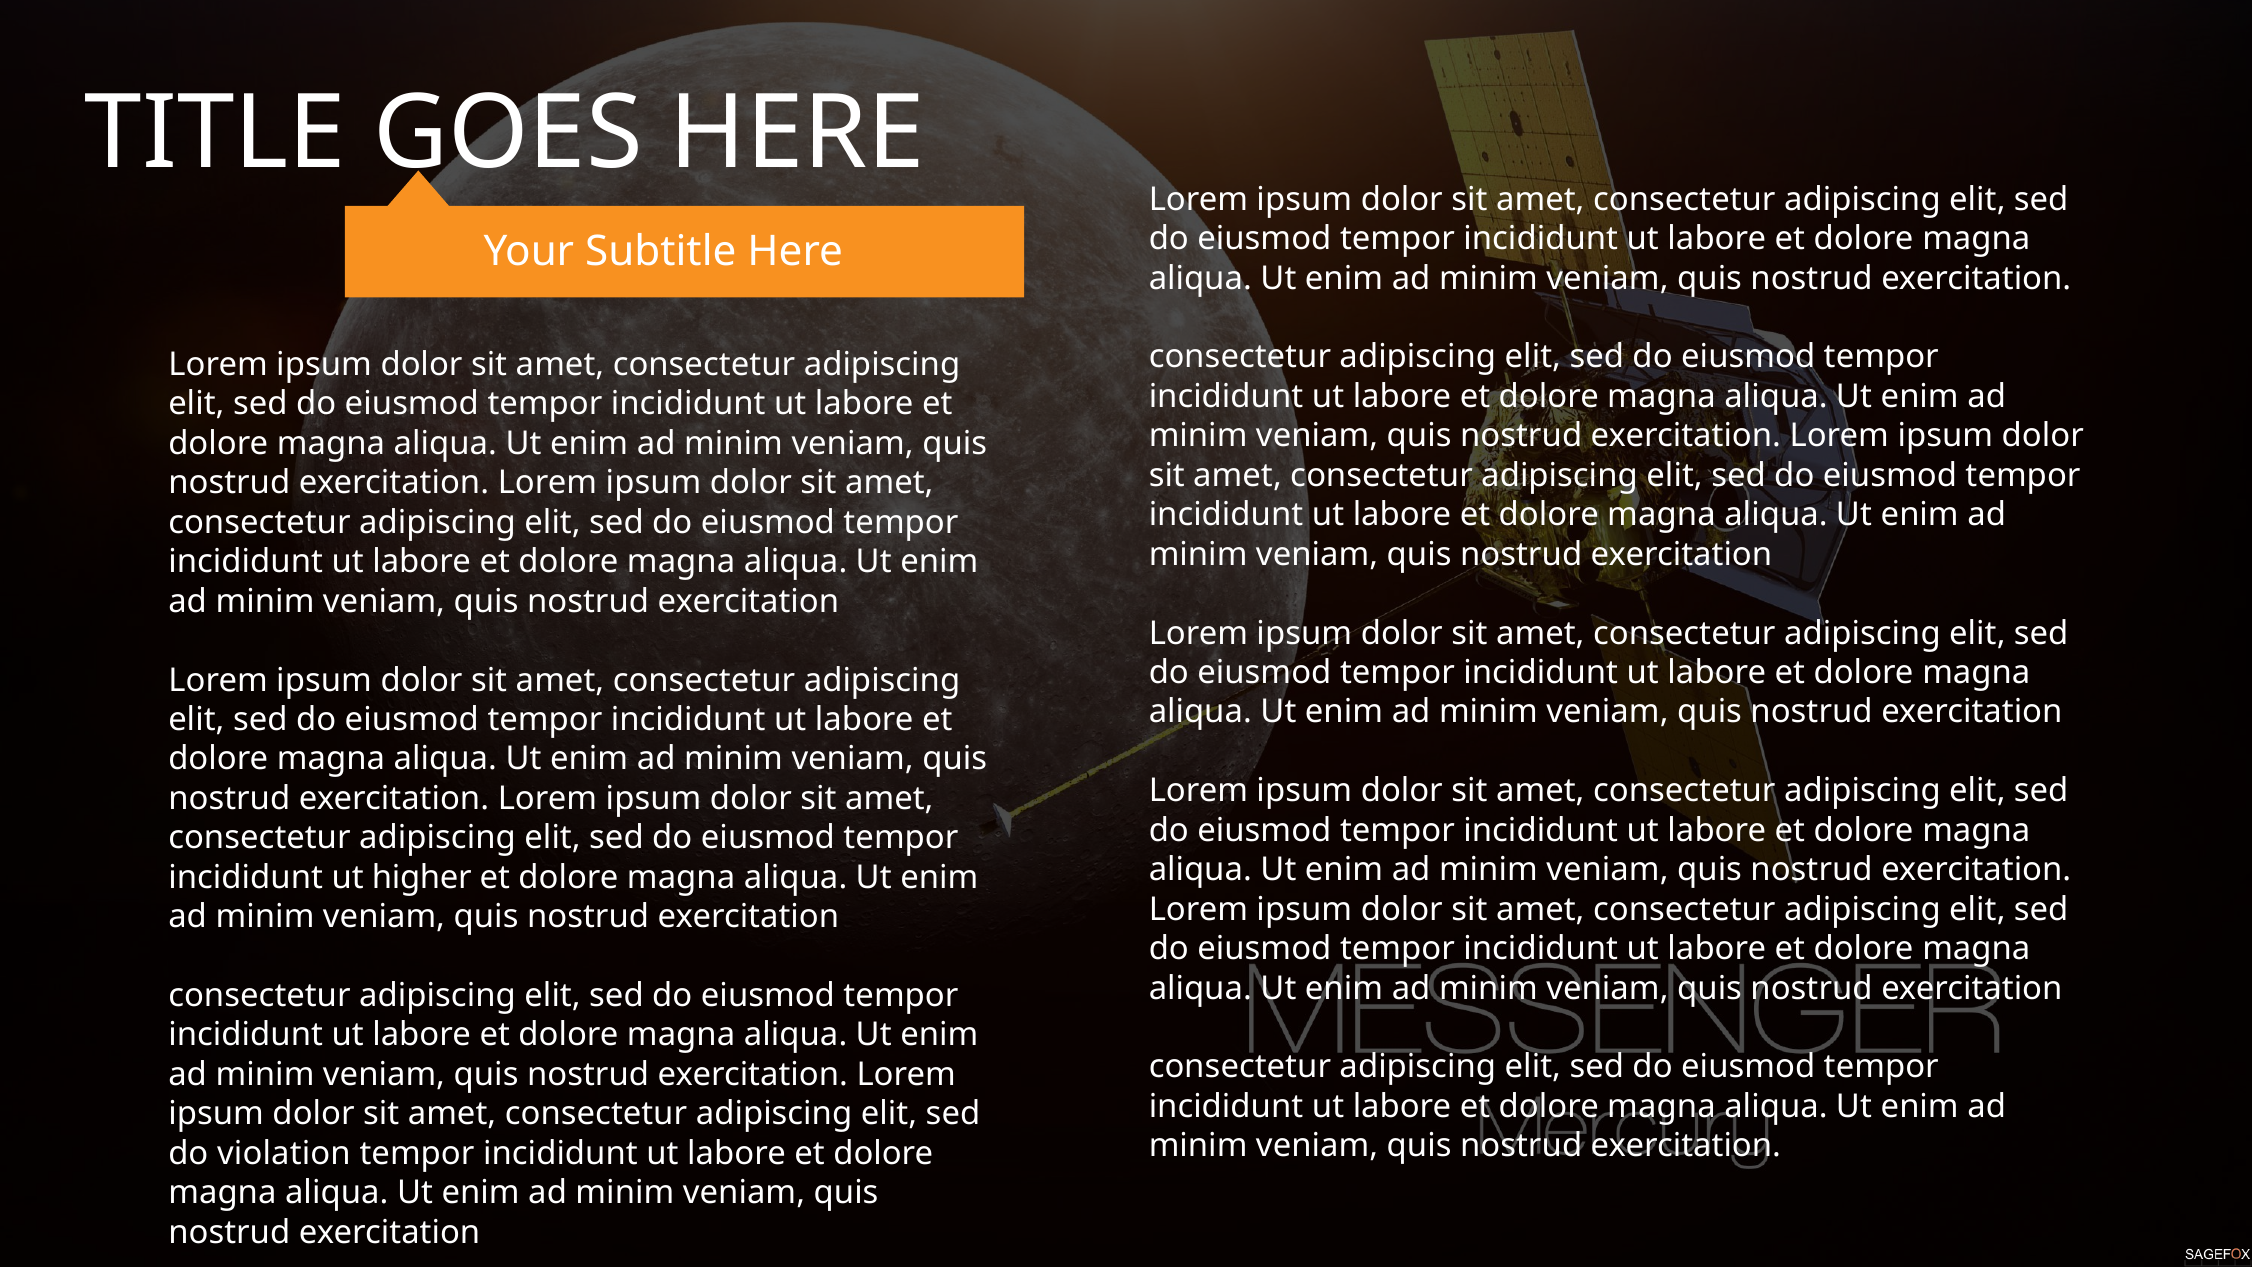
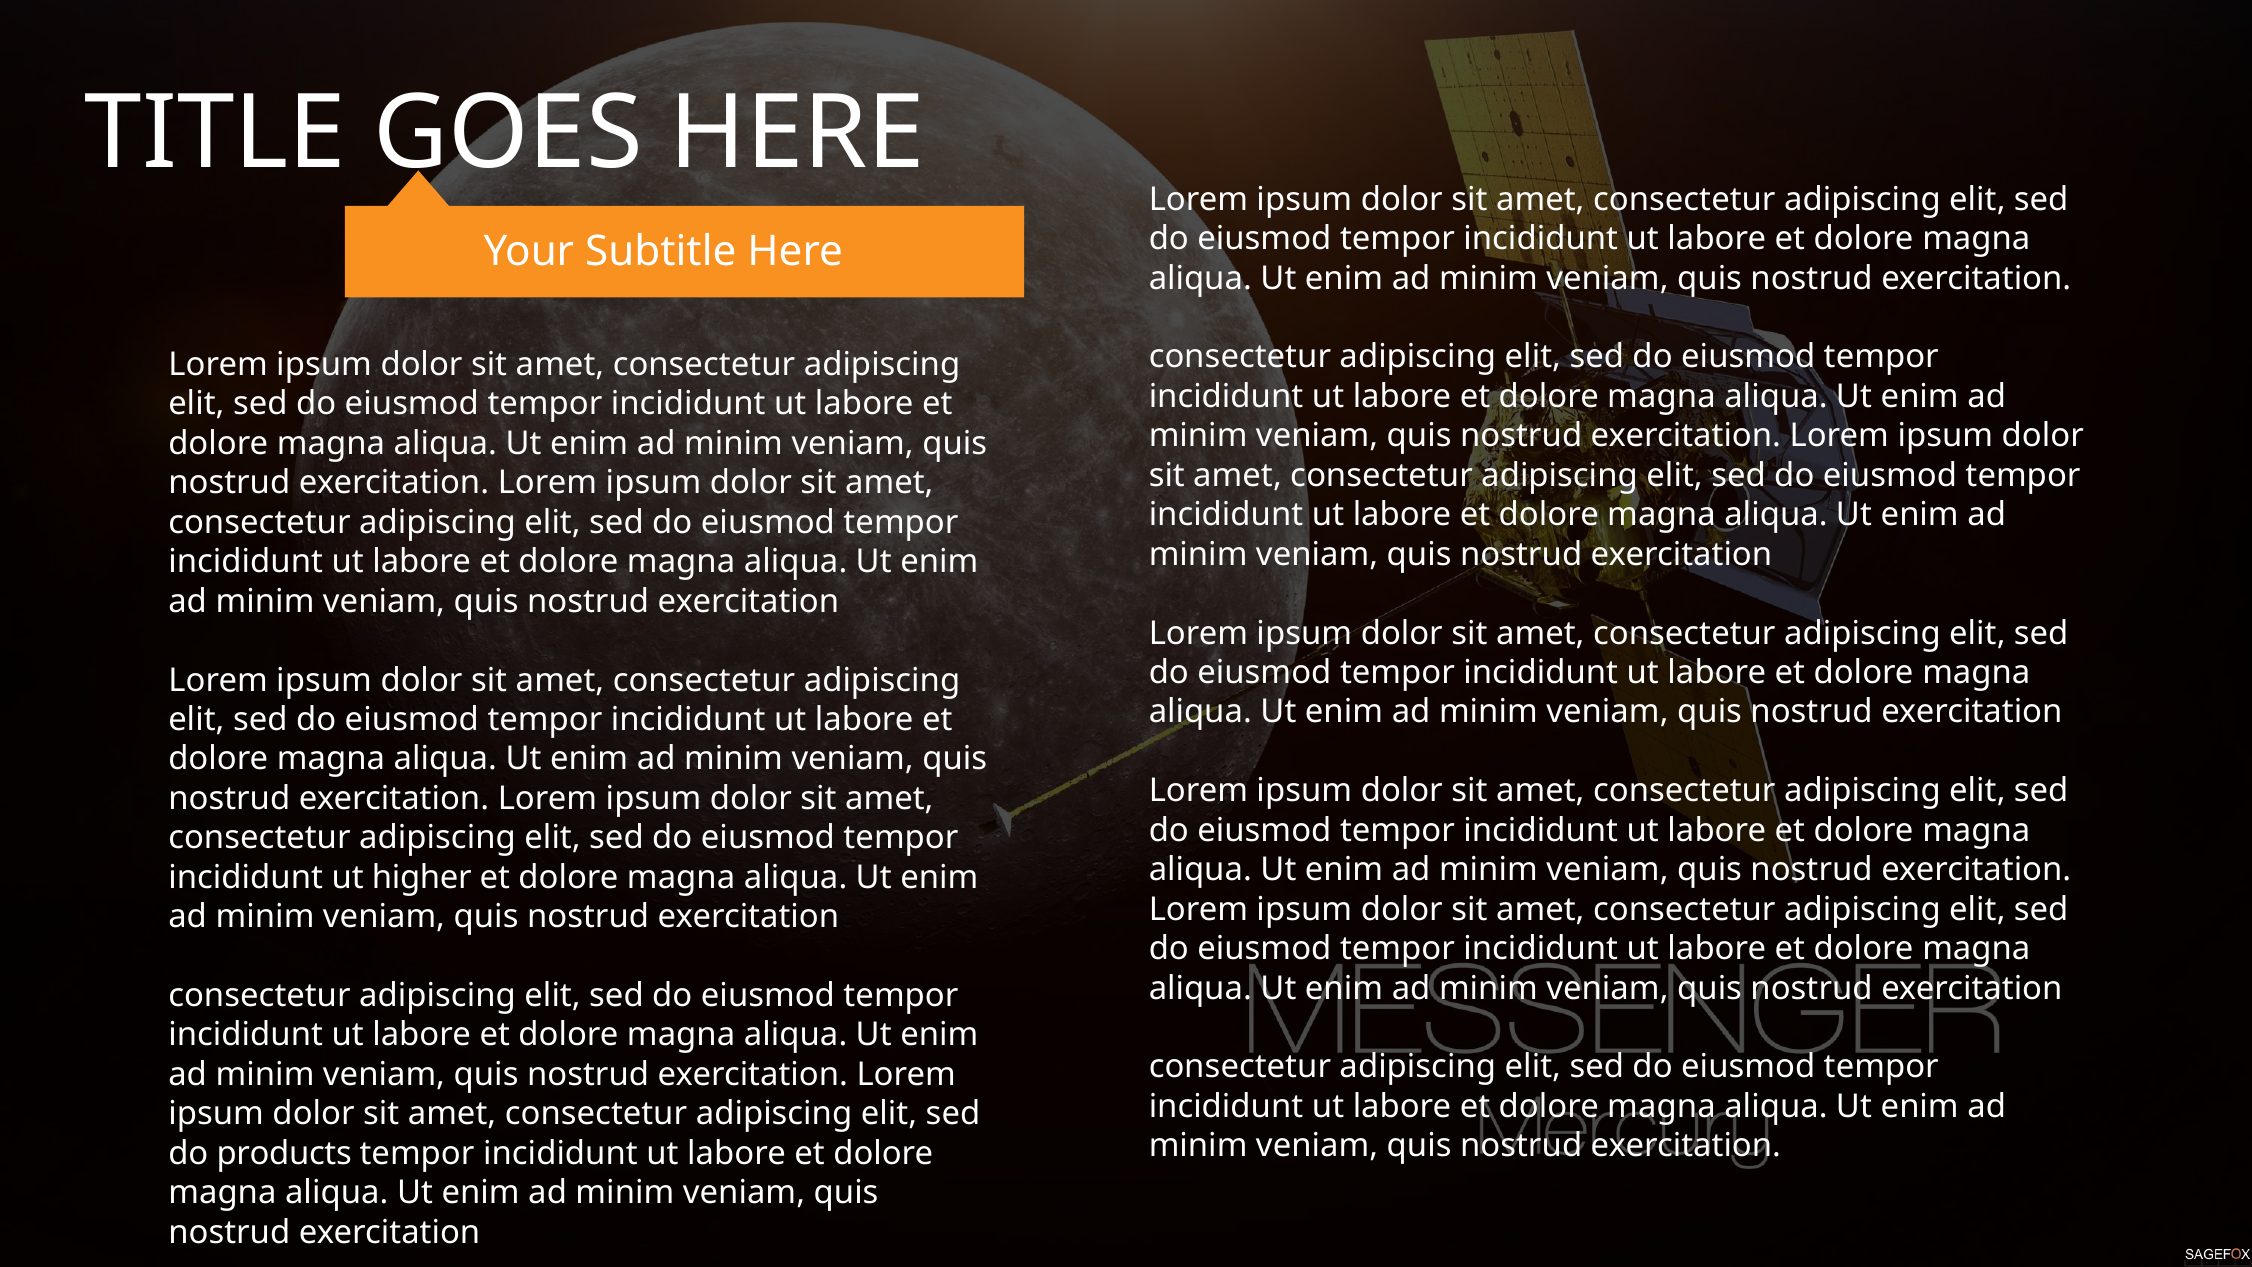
violation: violation -> products
